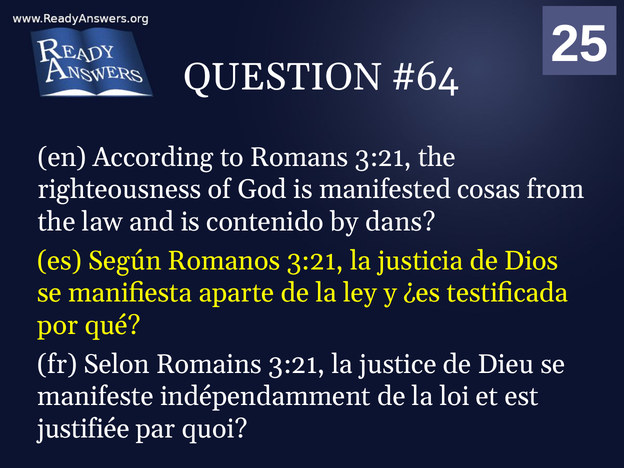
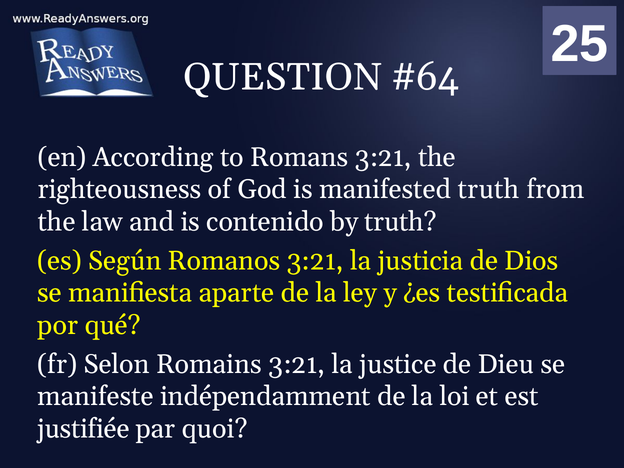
manifested cosas: cosas -> truth
by dans: dans -> truth
